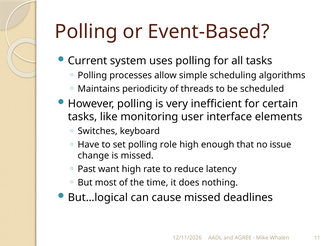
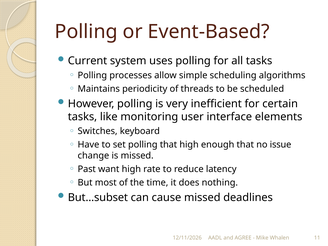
polling role: role -> that
But…logical: But…logical -> But…subset
